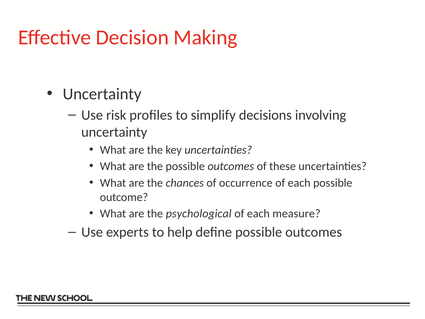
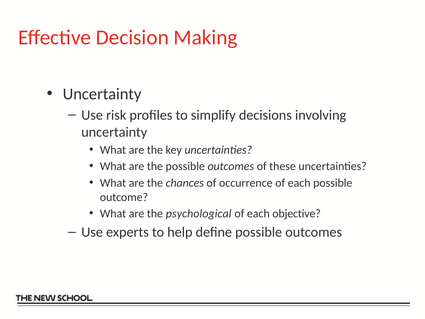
measure: measure -> objective
